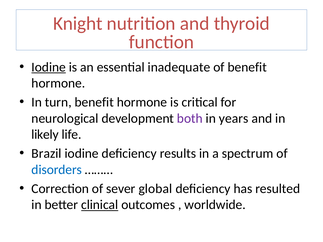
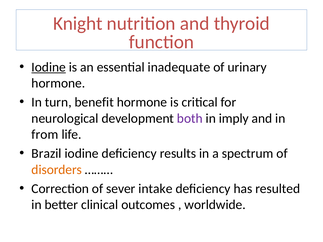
of benefit: benefit -> urinary
years: years -> imply
likely: likely -> from
disorders colour: blue -> orange
global: global -> intake
clinical underline: present -> none
